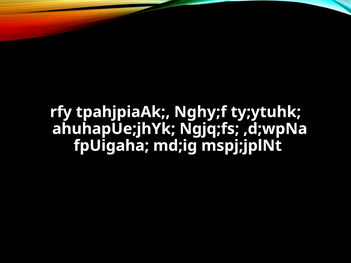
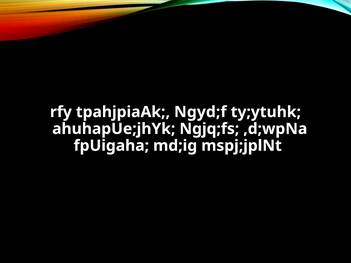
Nghy;f: Nghy;f -> Ngyd;f
